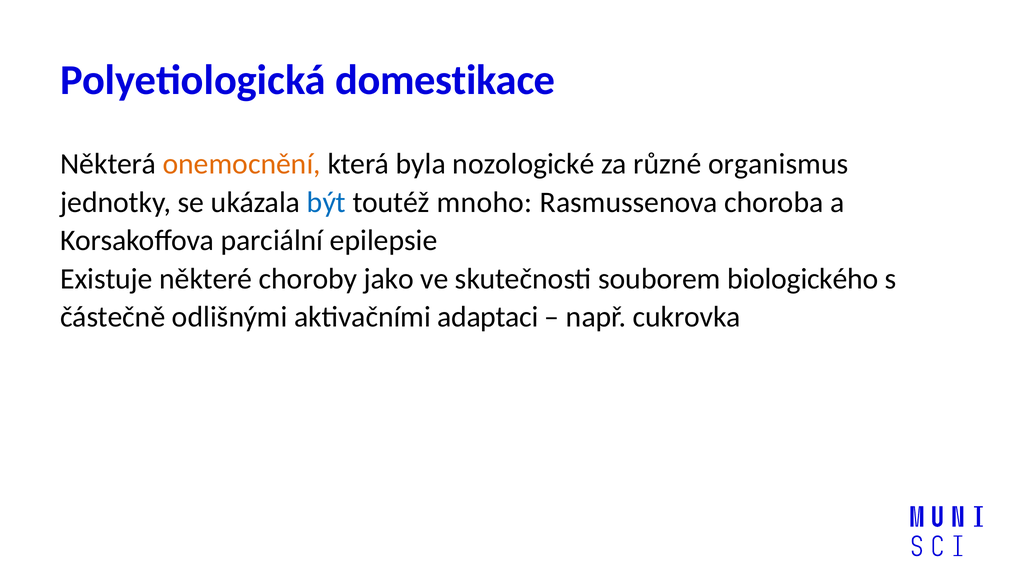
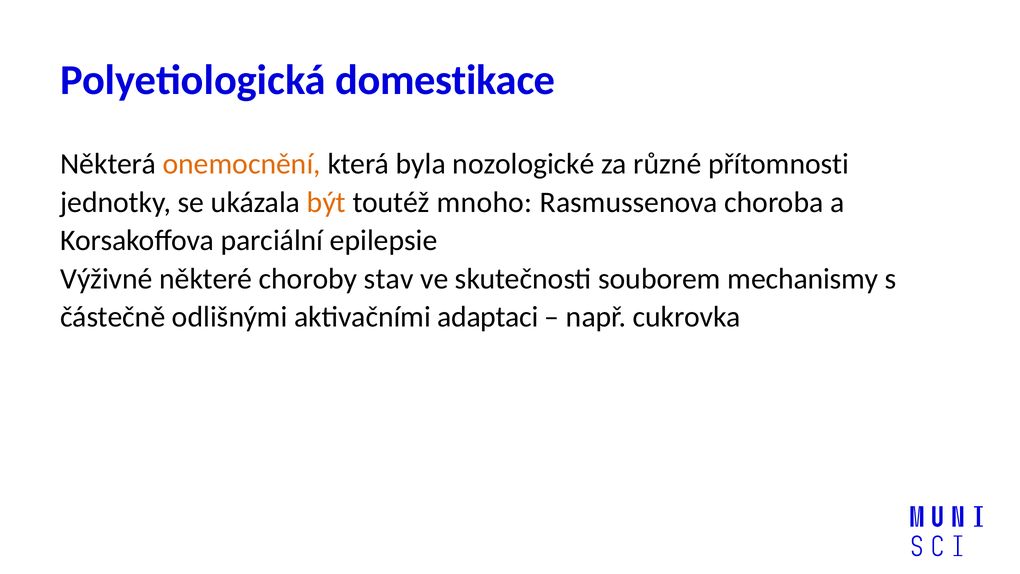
organismus: organismus -> přítomnosti
být colour: blue -> orange
Existuje: Existuje -> Výživné
jako: jako -> stav
biologického: biologického -> mechanismy
